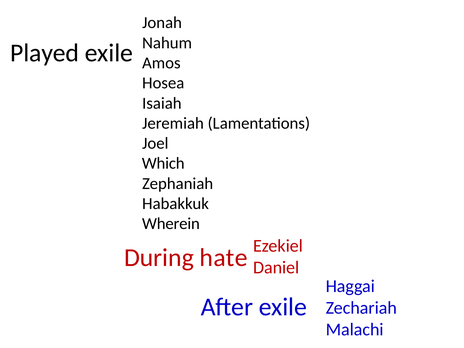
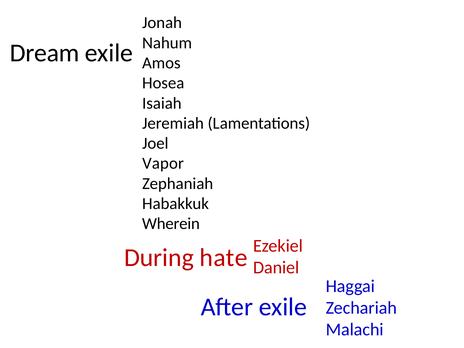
Played: Played -> Dream
Which: Which -> Vapor
